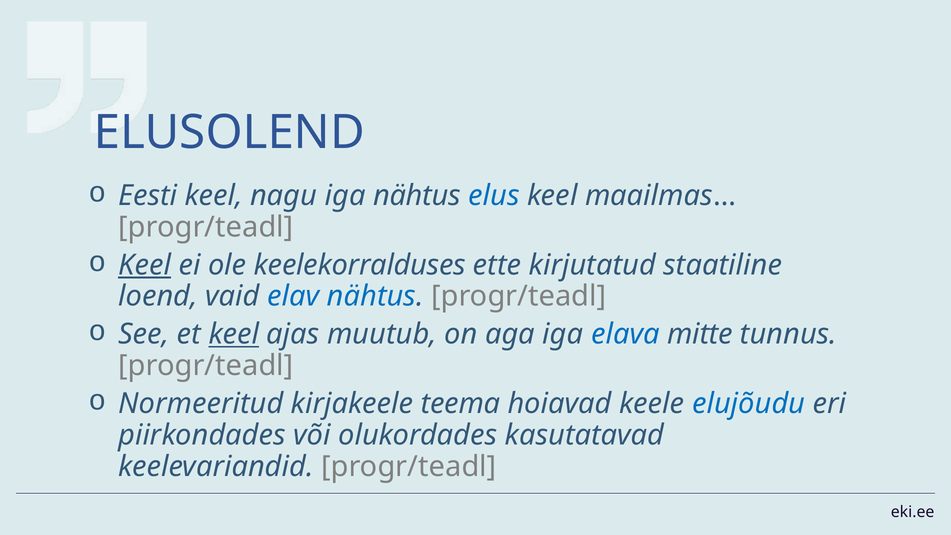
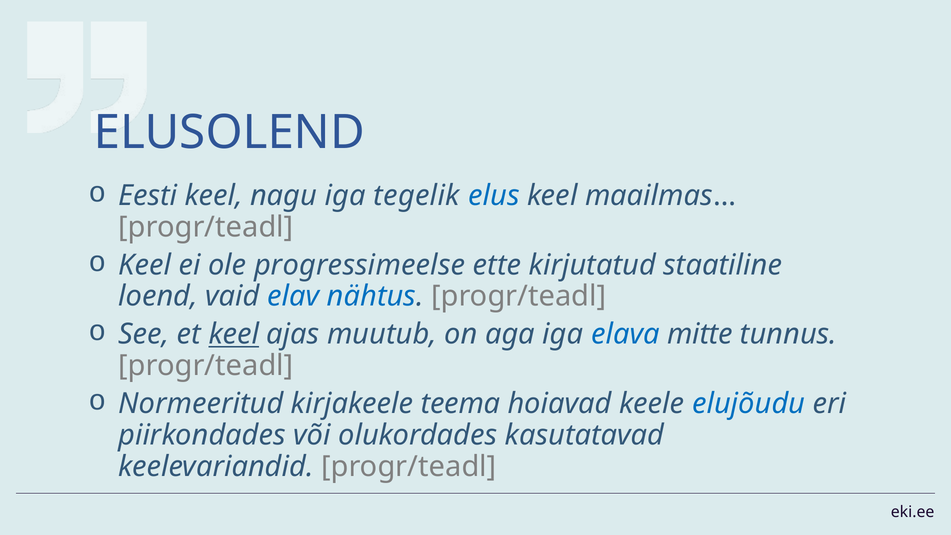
iga nähtus: nähtus -> tegelik
Keel at (145, 265) underline: present -> none
keelekorralduses: keelekorralduses -> progressimeelse
